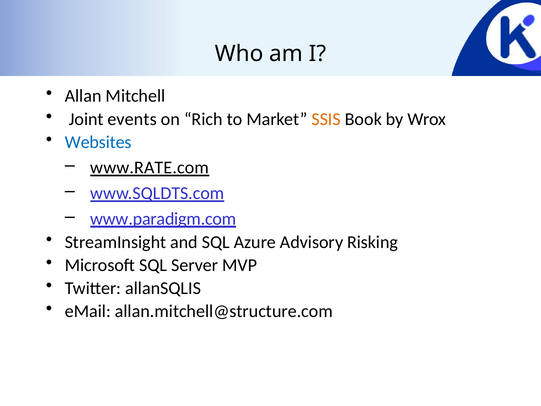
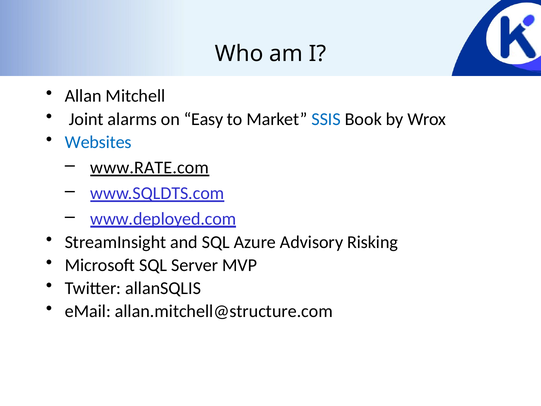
events: events -> alarms
Rich: Rich -> Easy
SSIS colour: orange -> blue
www.paradigm.com: www.paradigm.com -> www.deployed.com
